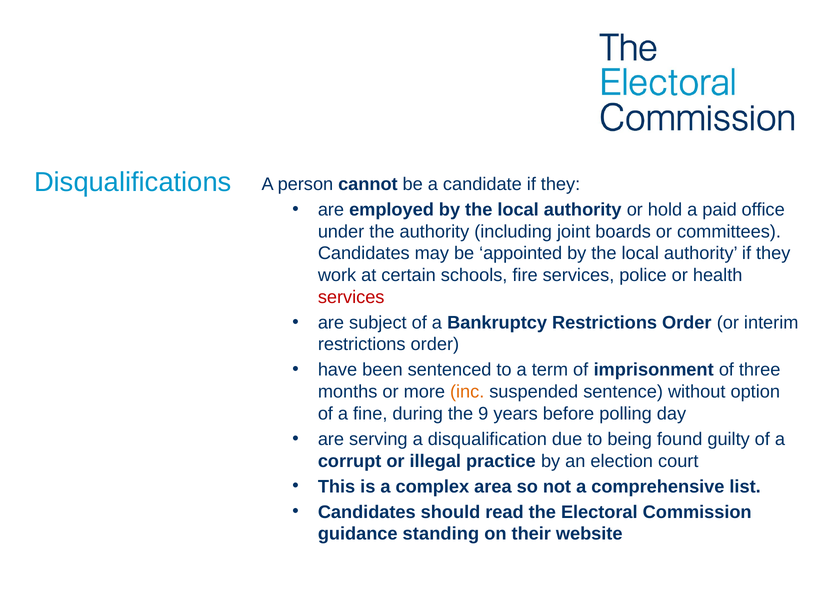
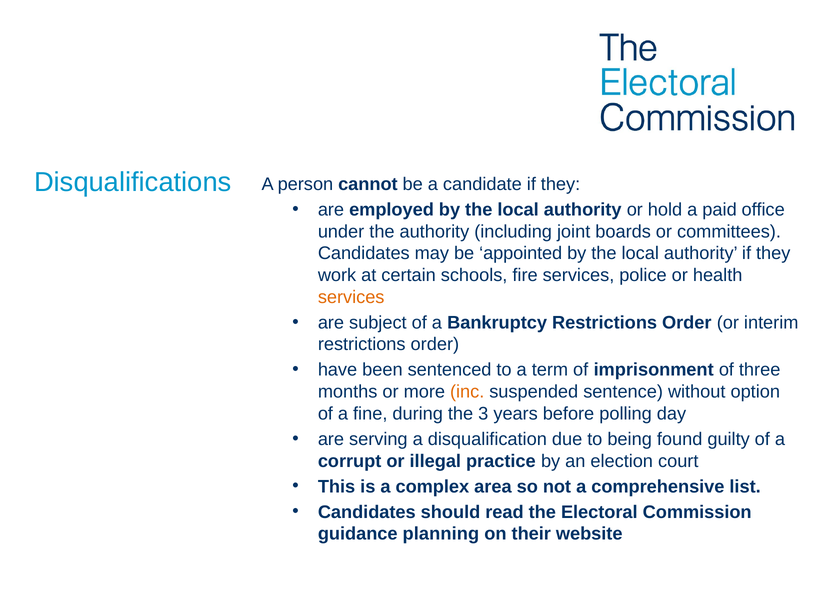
services at (351, 297) colour: red -> orange
9: 9 -> 3
standing: standing -> planning
